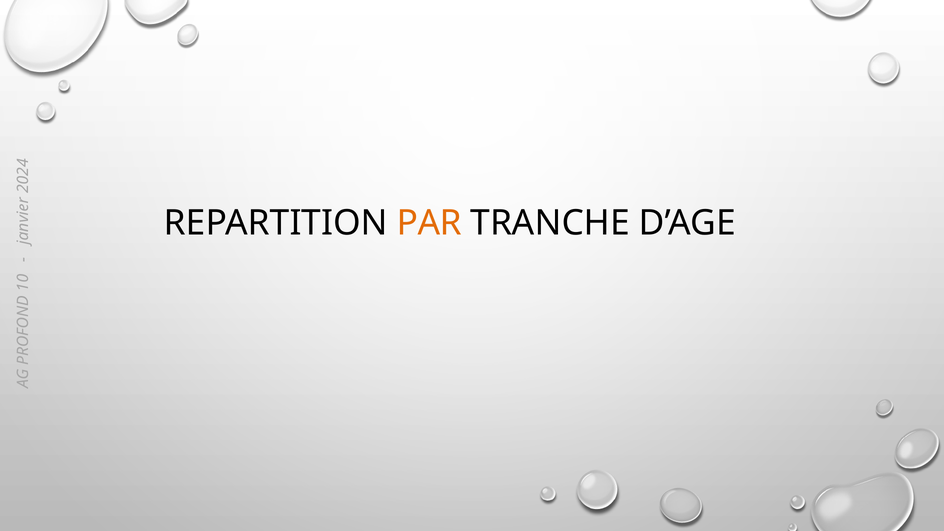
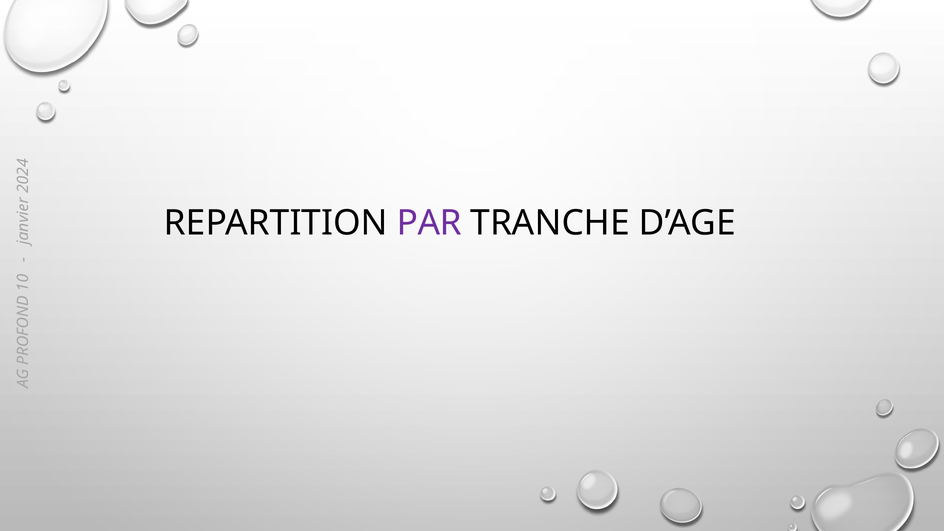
PAR colour: orange -> purple
